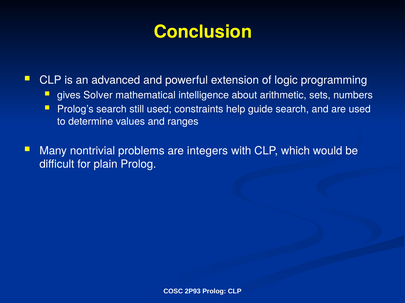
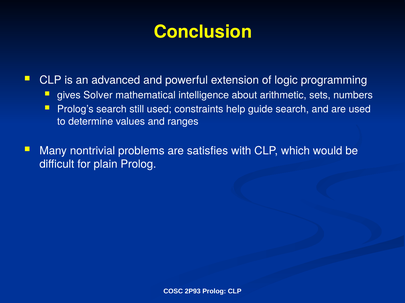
integers: integers -> satisfies
